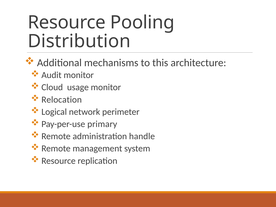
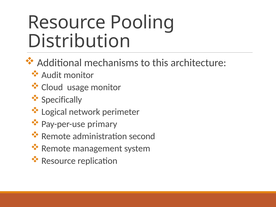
Relocation: Relocation -> Specifically
handle: handle -> second
